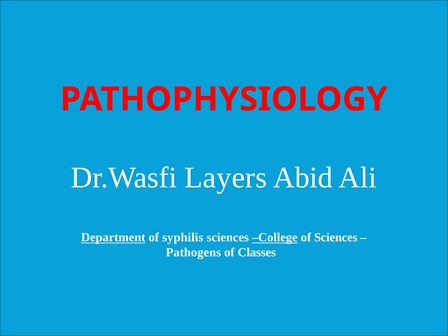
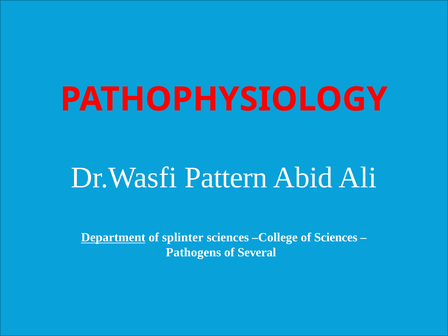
Layers: Layers -> Pattern
syphilis: syphilis -> splinter
College underline: present -> none
Classes: Classes -> Several
